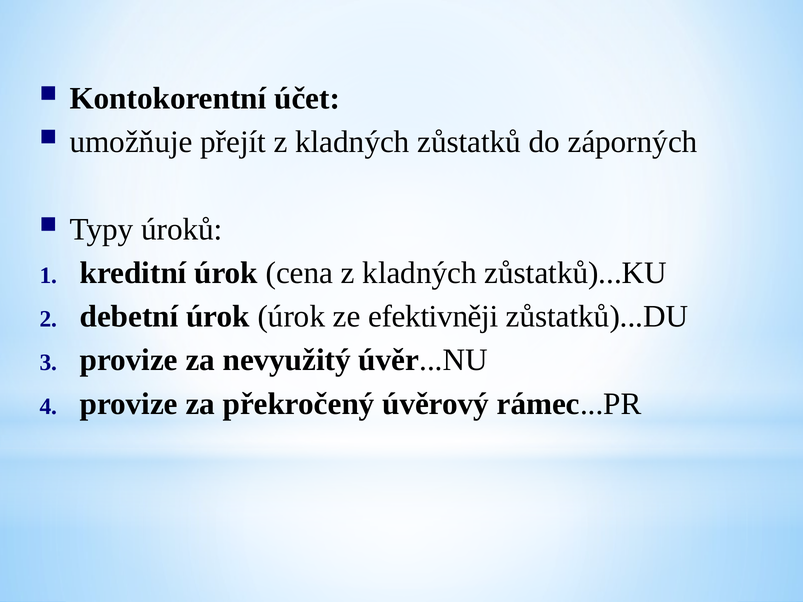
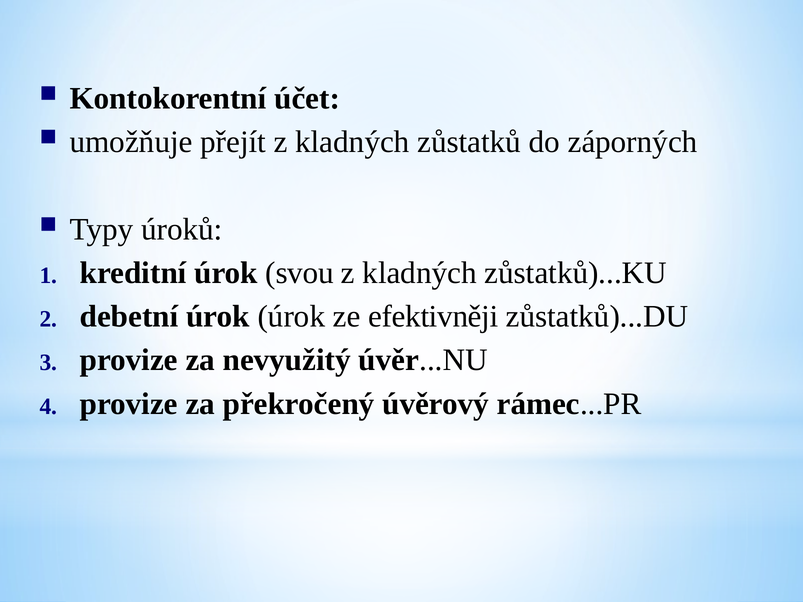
cena: cena -> svou
